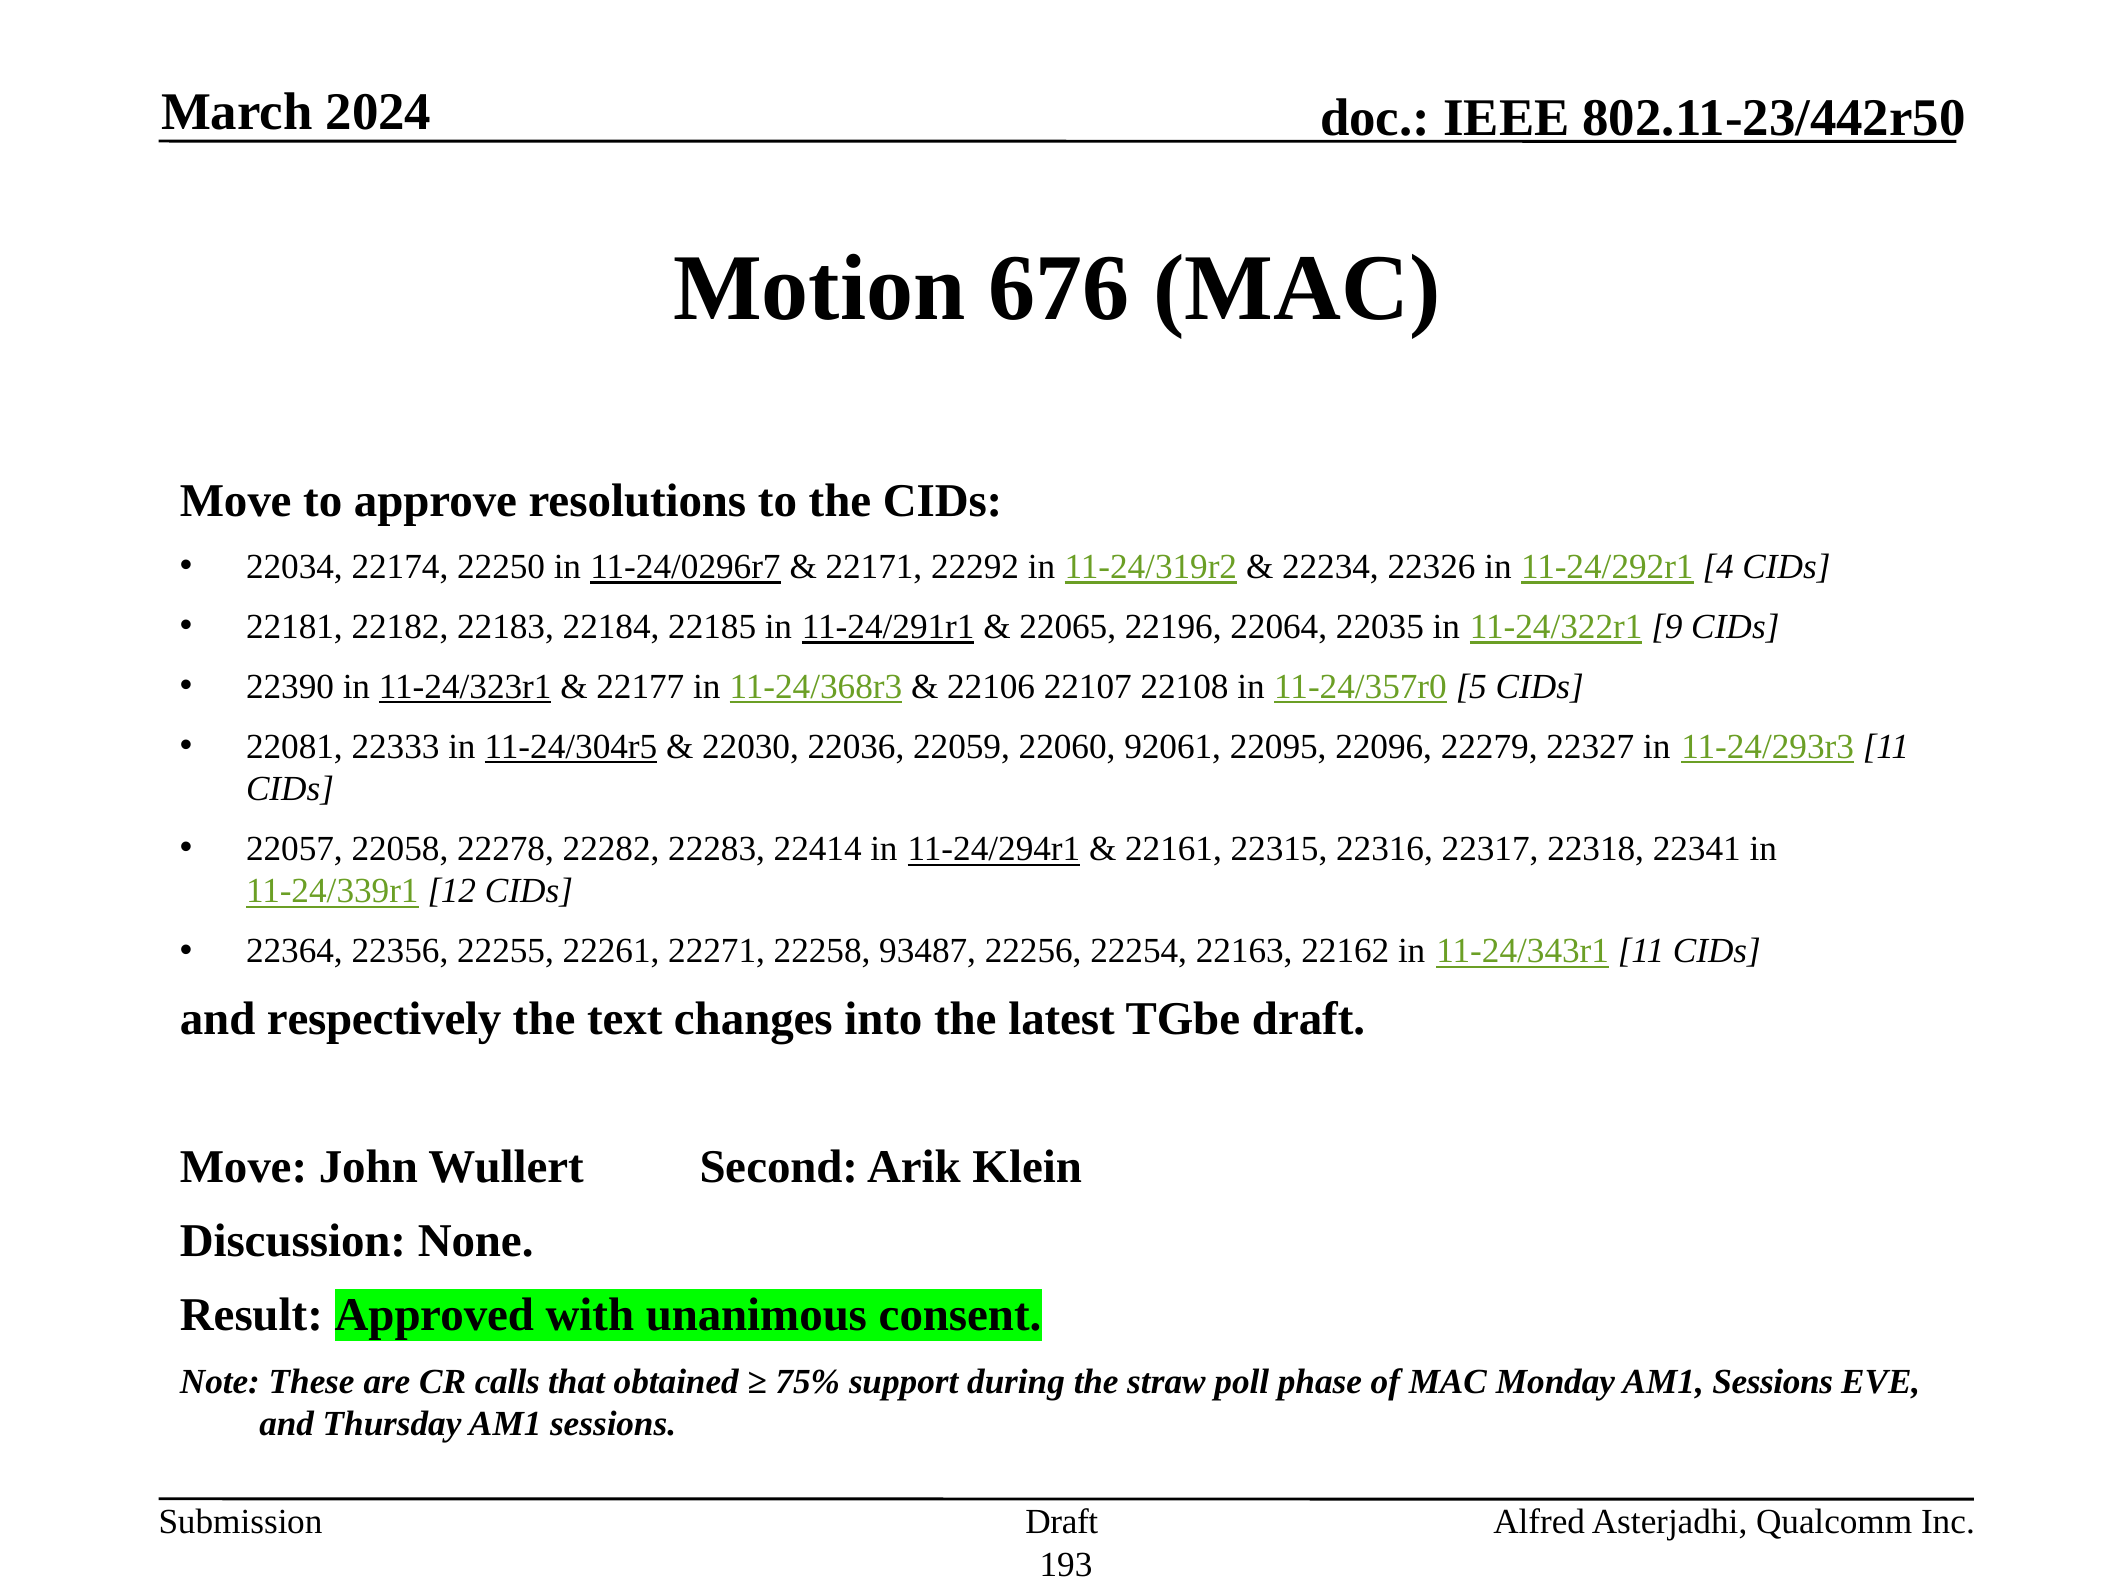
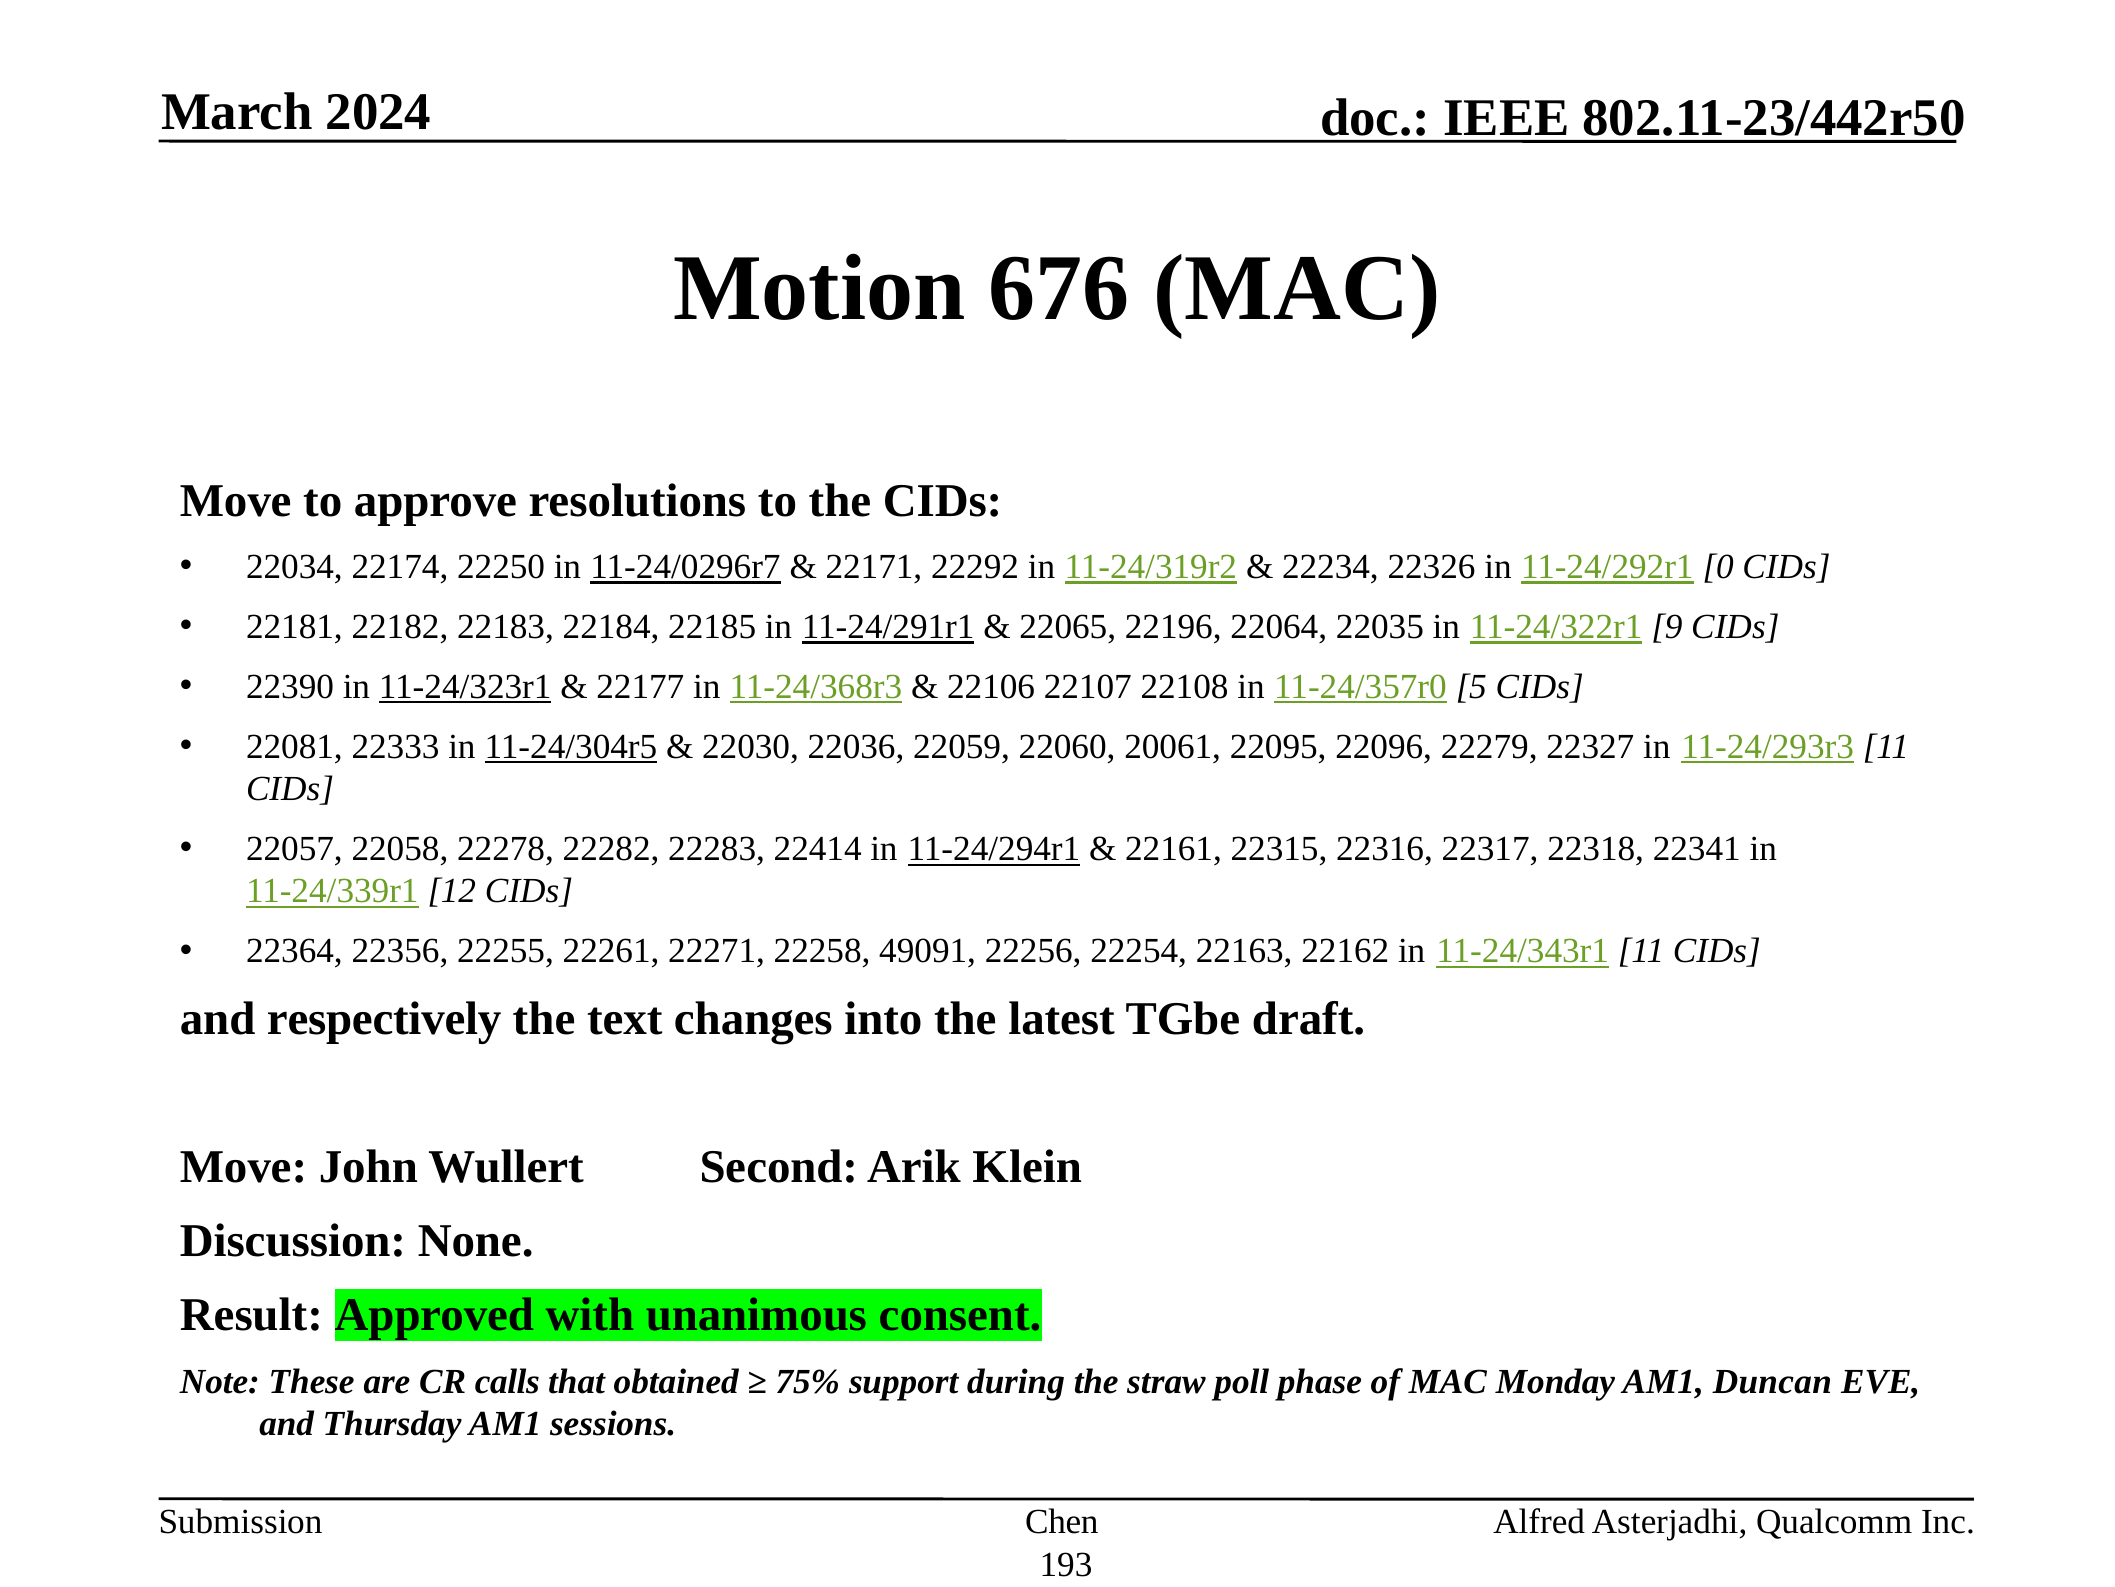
4: 4 -> 0
92061: 92061 -> 20061
93487: 93487 -> 49091
Monday AM1 Sessions: Sessions -> Duncan
Draft at (1062, 1521): Draft -> Chen
